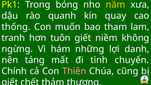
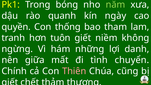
năm colour: yellow -> light green
quay: quay -> ngày
thống: thống -> quyền
muốn: muốn -> thống
táng: táng -> giữa
